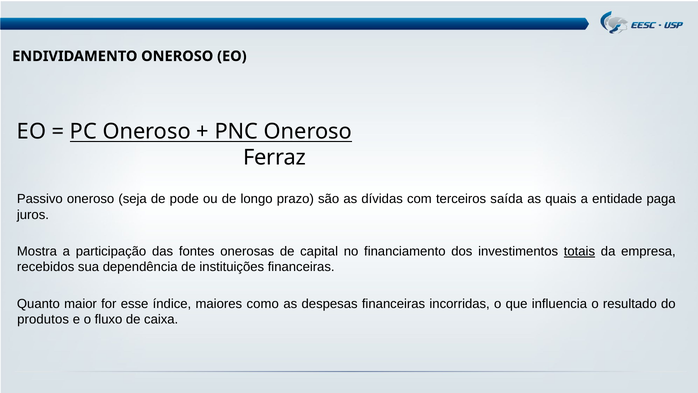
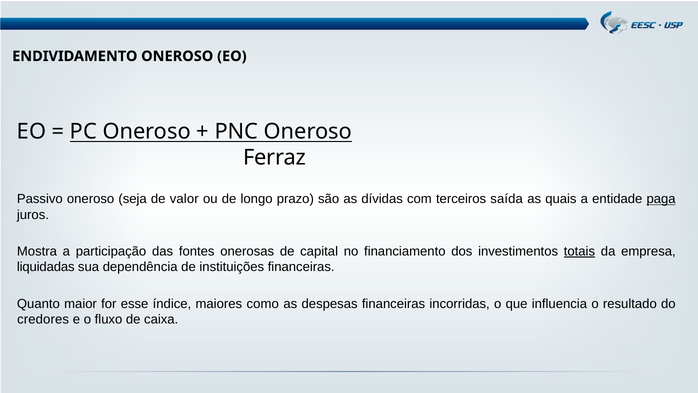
pode: pode -> valor
paga underline: none -> present
recebidos: recebidos -> liquidadas
produtos: produtos -> credores
